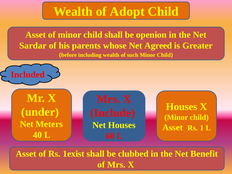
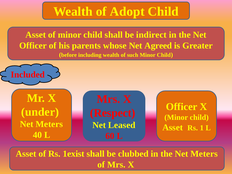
openion: openion -> indirect
Sardar at (33, 46): Sardar -> Officer
Houses at (182, 107): Houses -> Officer
Include: Include -> Respect
Net Houses: Houses -> Leased
the Net Benefit: Benefit -> Meters
